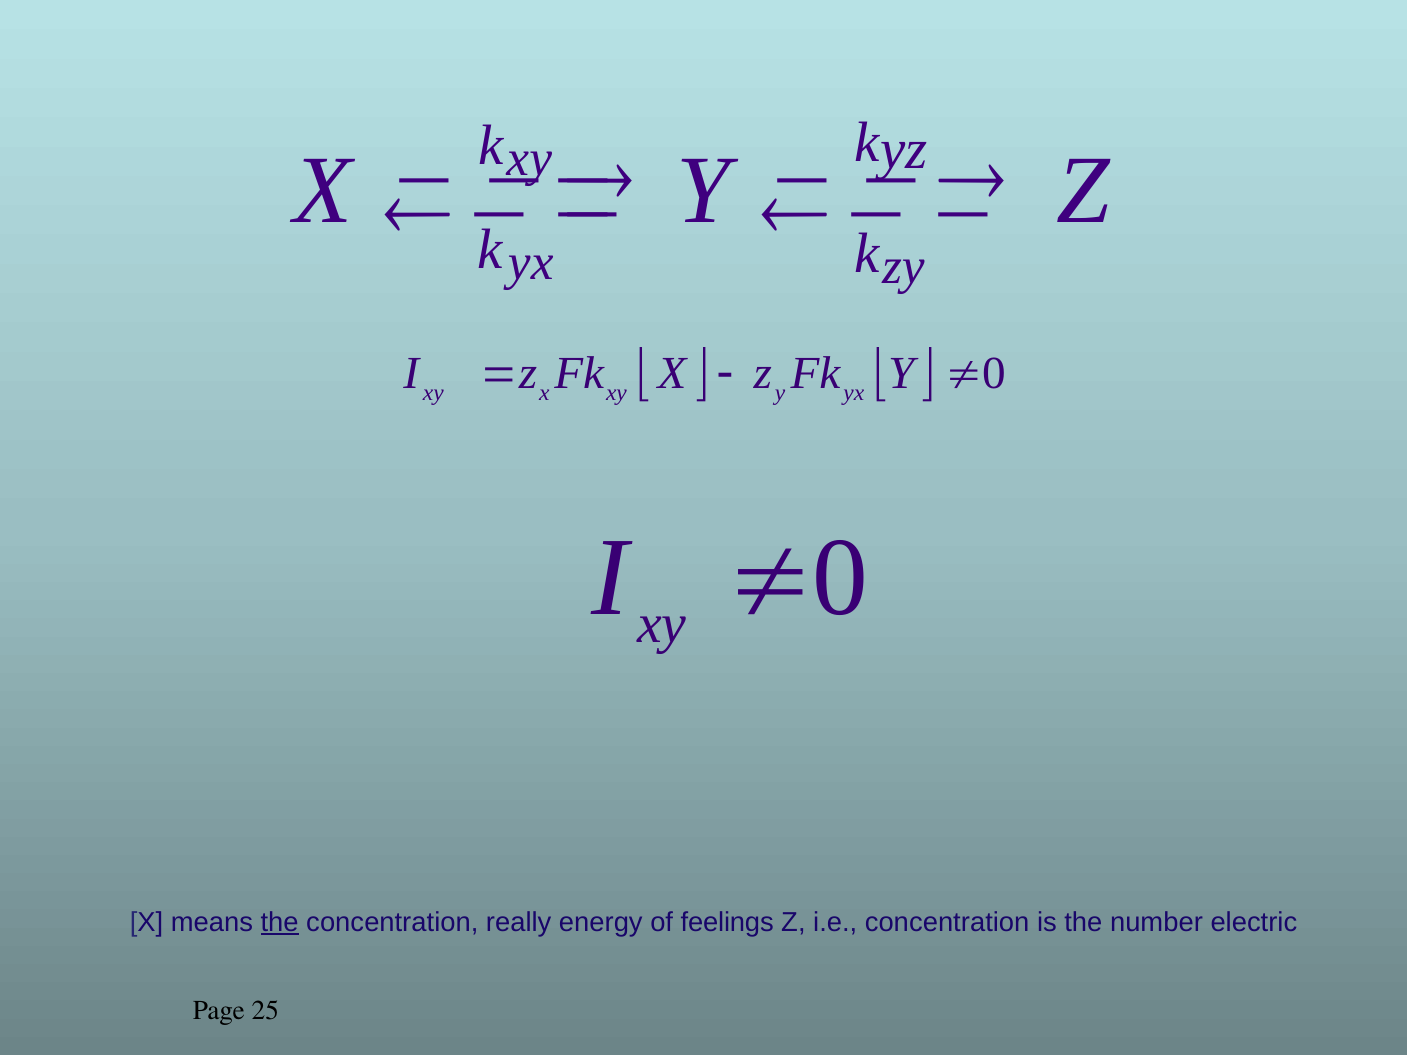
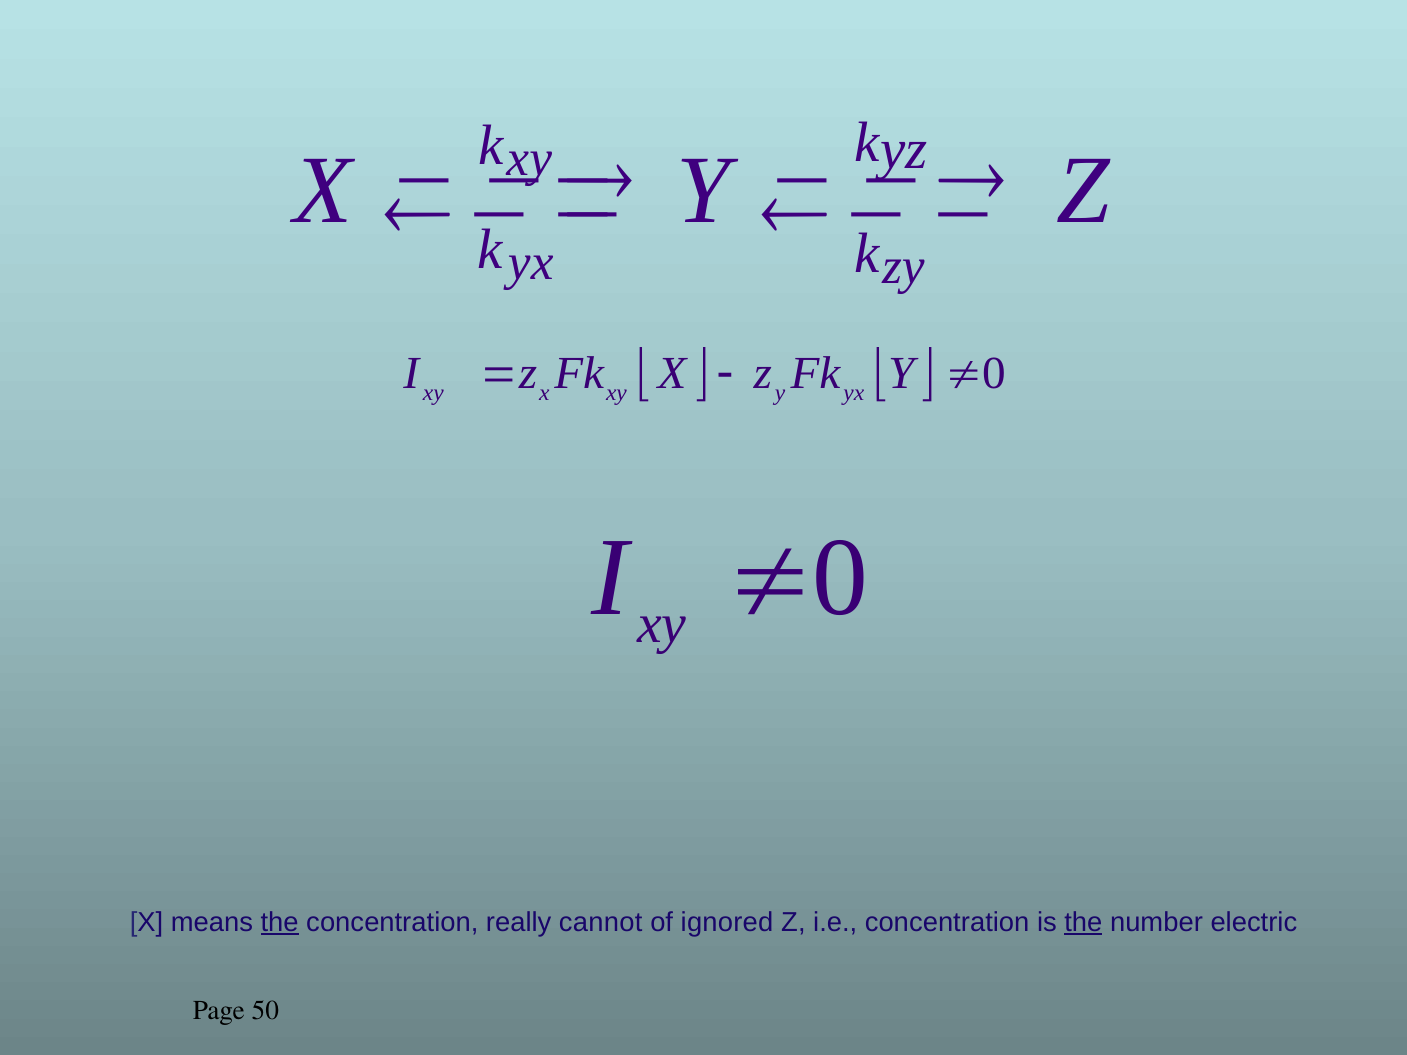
energy: energy -> cannot
feelings: feelings -> ignored
the at (1083, 923) underline: none -> present
25: 25 -> 50
